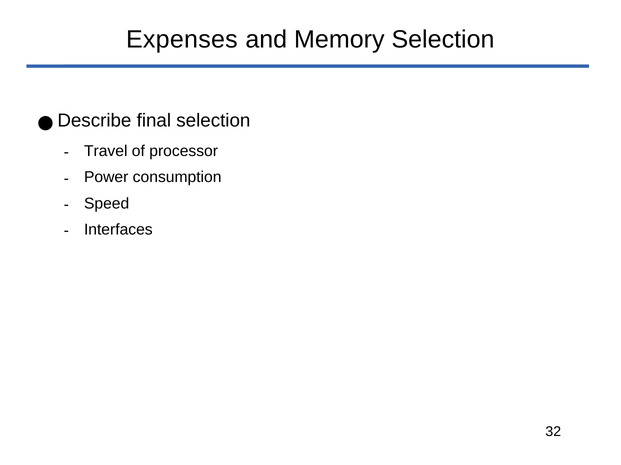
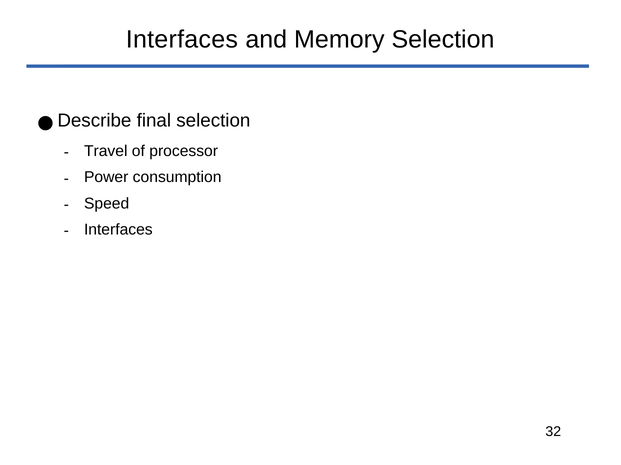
Expenses at (182, 40): Expenses -> Interfaces
